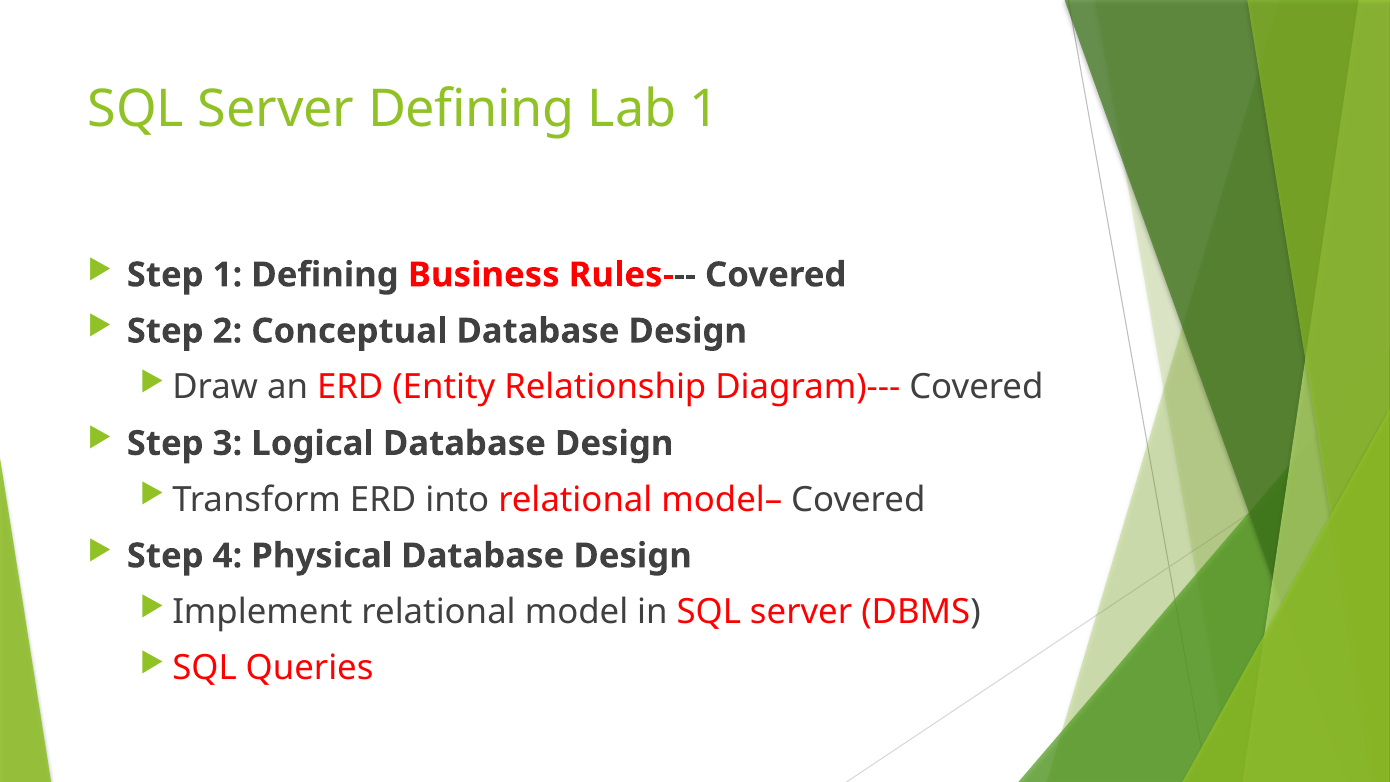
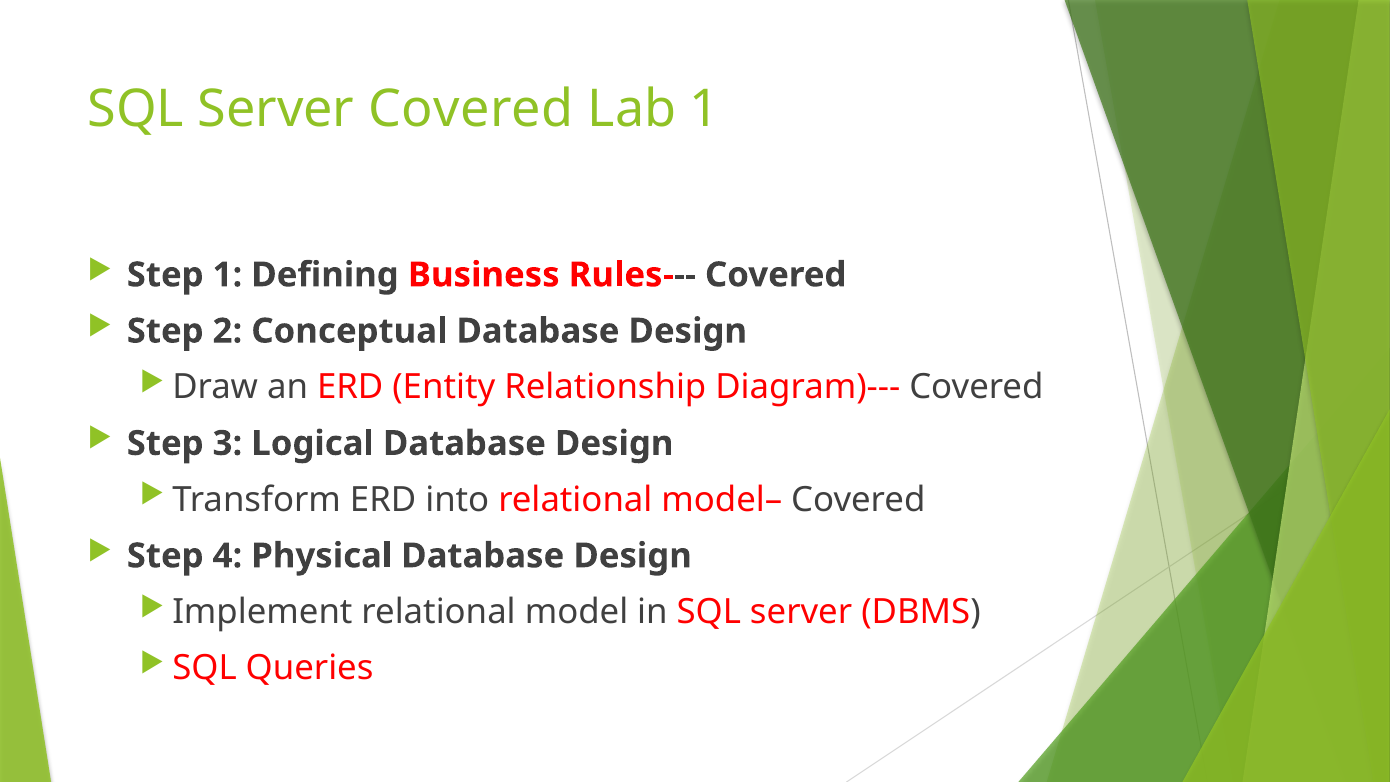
Server Defining: Defining -> Covered
